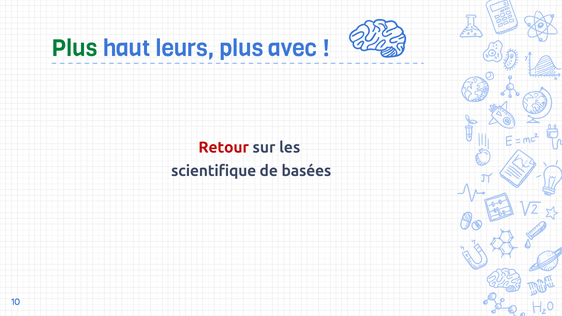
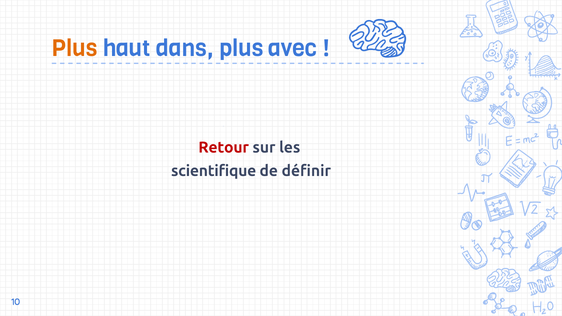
Plus at (75, 48) colour: green -> orange
leurs: leurs -> dans
basées: basées -> définir
